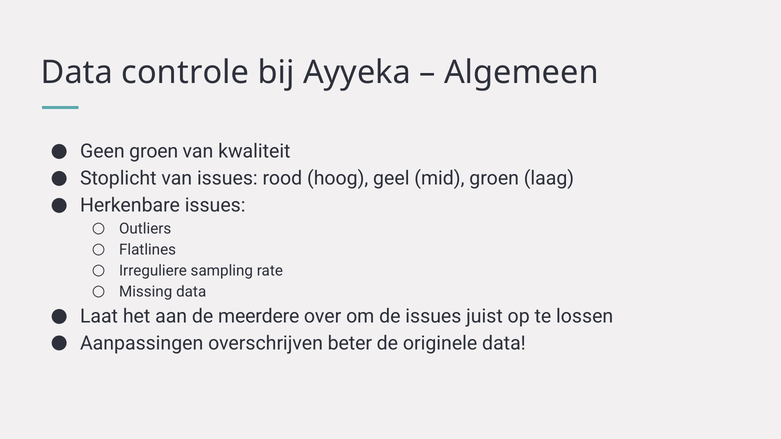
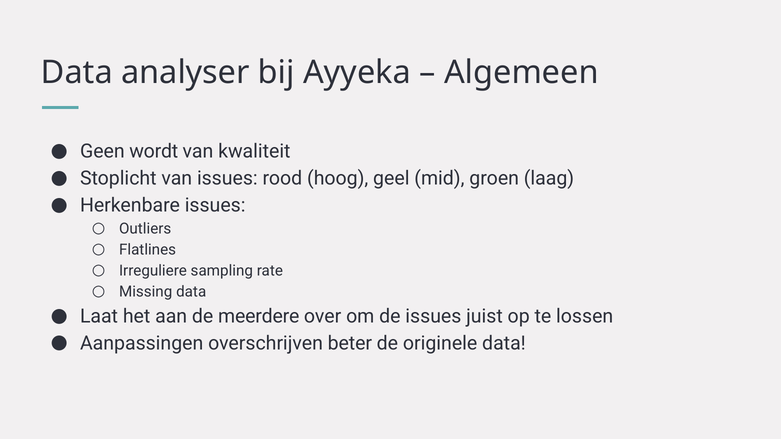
controle: controle -> analyser
Geen groen: groen -> wordt
